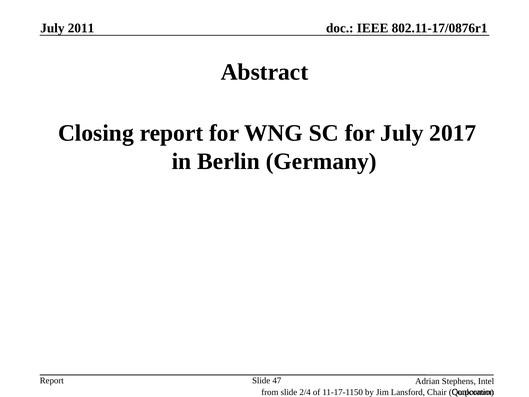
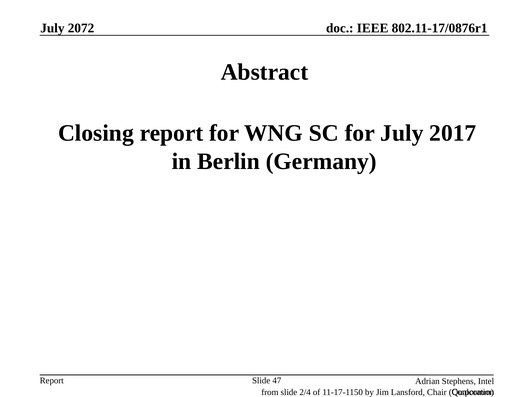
2011: 2011 -> 2072
